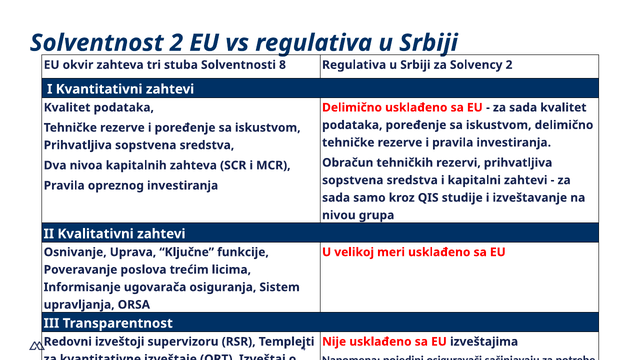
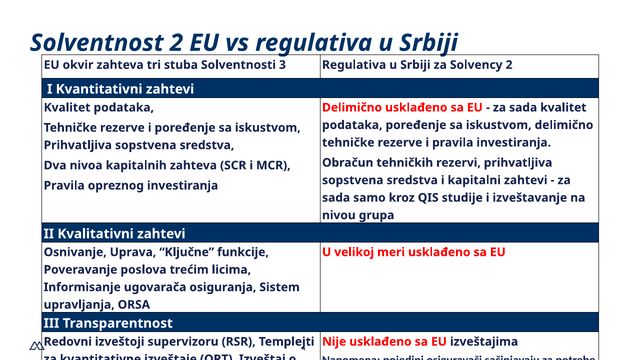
8: 8 -> 3
